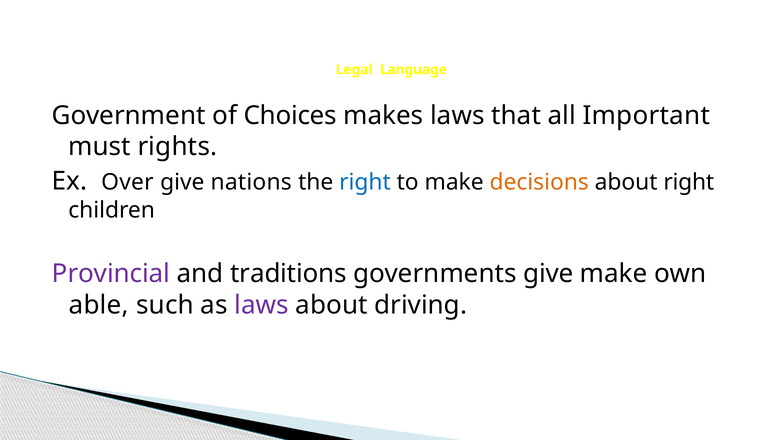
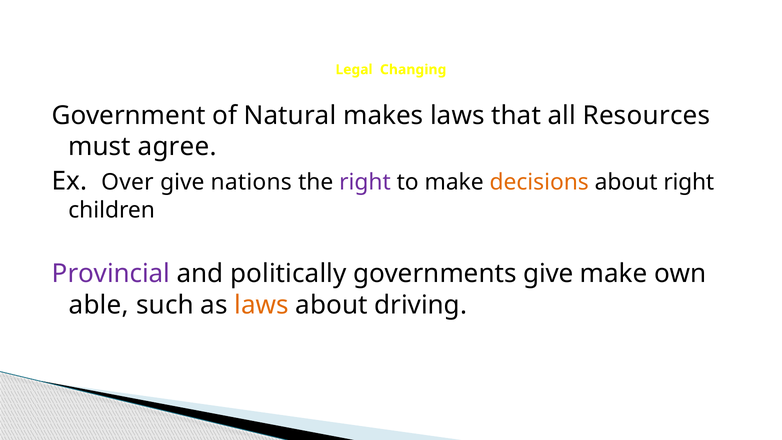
Language: Language -> Changing
Choices: Choices -> Natural
Important: Important -> Resources
rights: rights -> agree
right at (365, 182) colour: blue -> purple
traditions: traditions -> politically
laws at (261, 305) colour: purple -> orange
